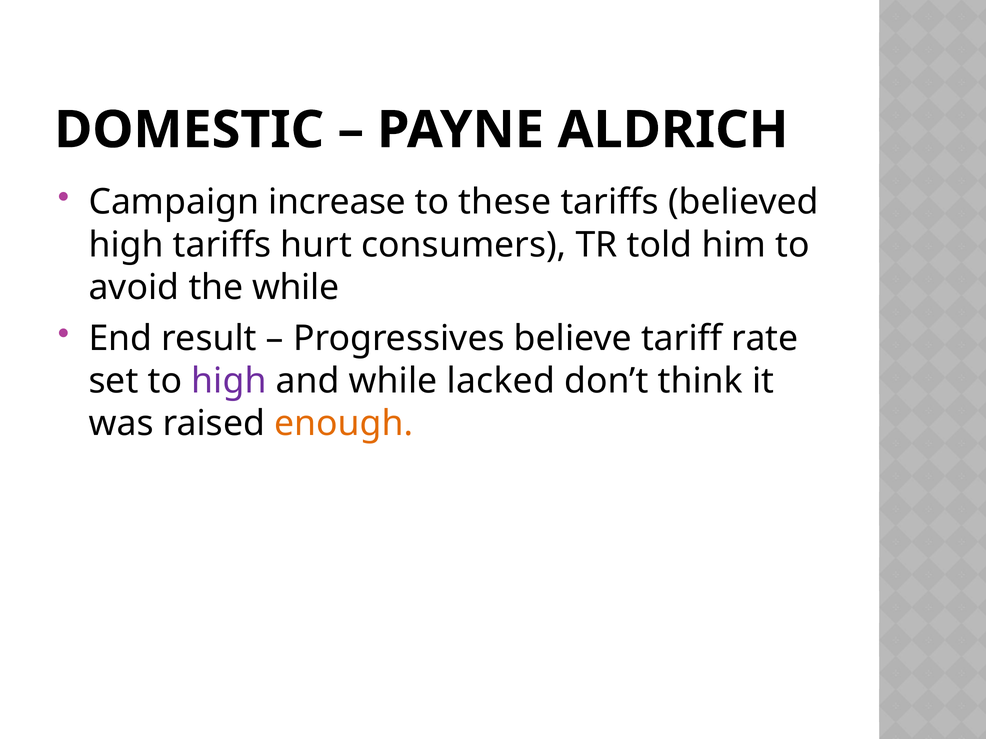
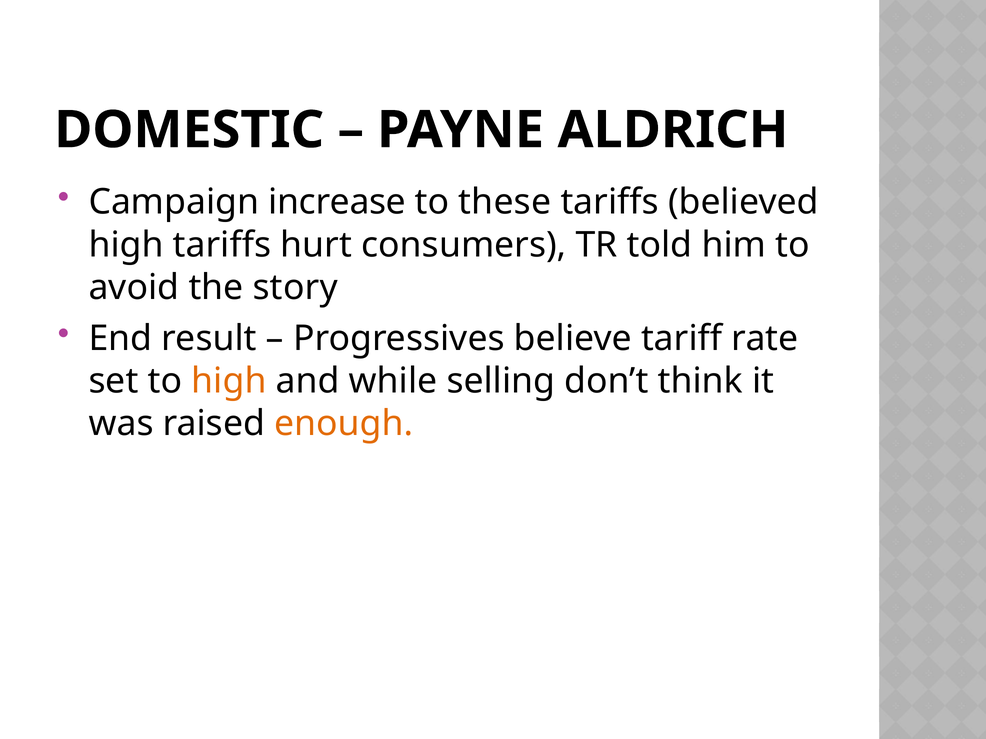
the while: while -> story
high at (229, 381) colour: purple -> orange
lacked: lacked -> selling
